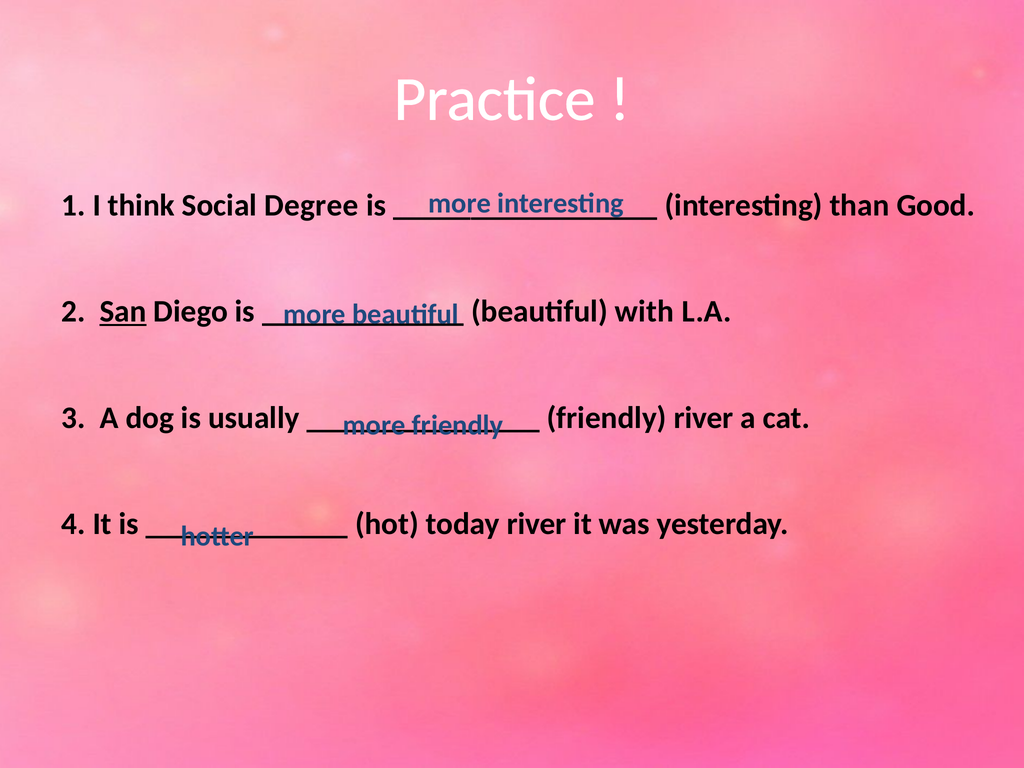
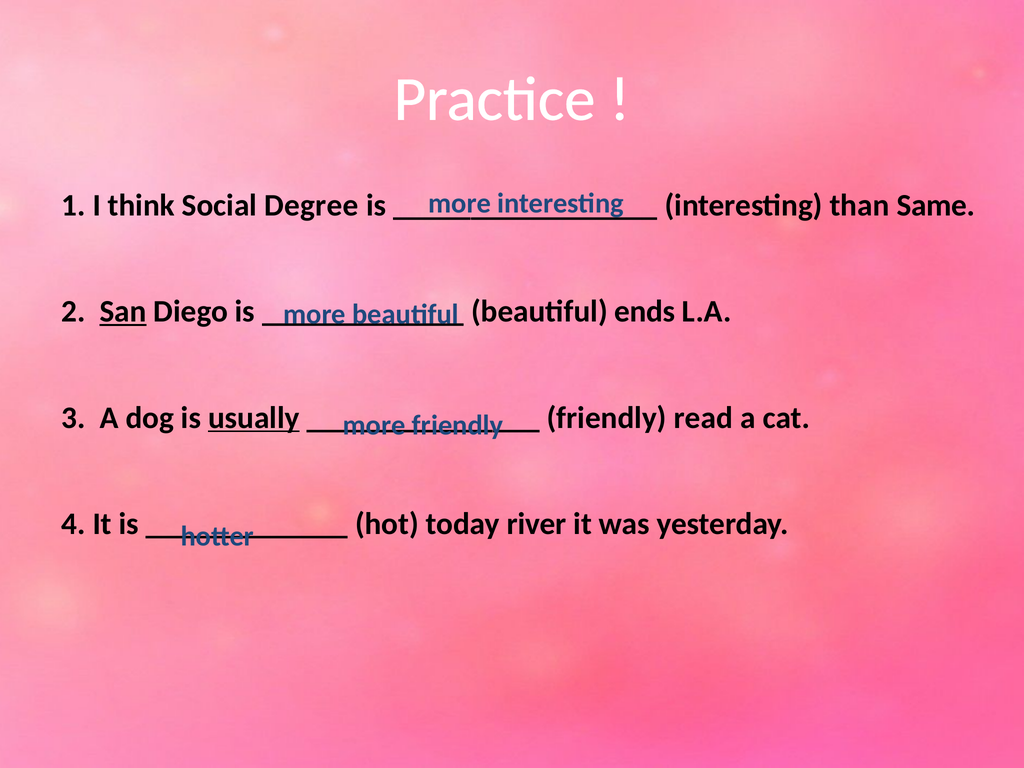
Good: Good -> Same
with: with -> ends
usually underline: none -> present
friendly river: river -> read
